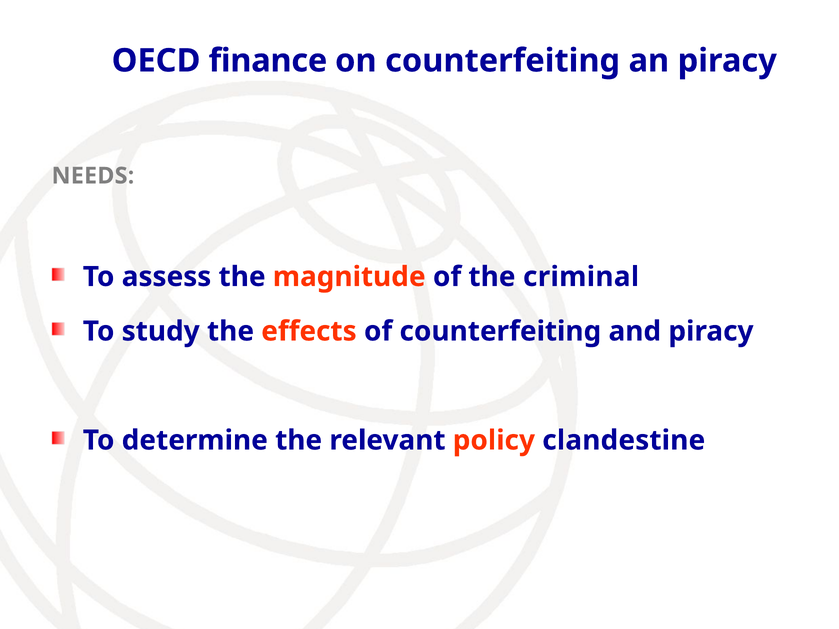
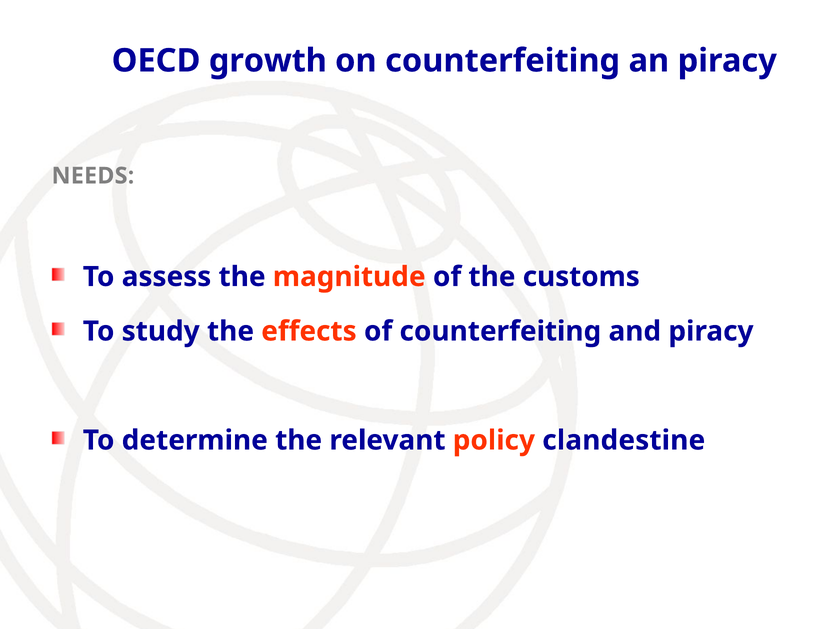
finance: finance -> growth
criminal: criminal -> customs
